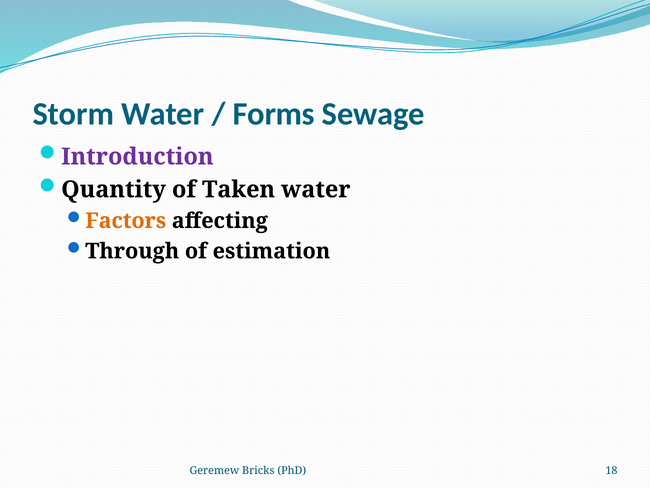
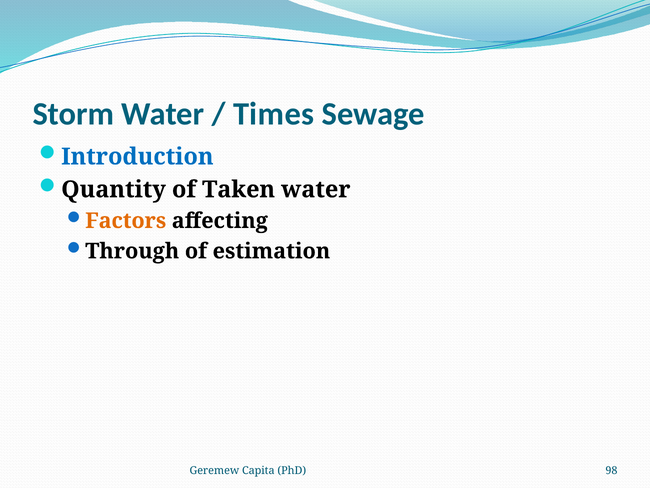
Forms: Forms -> Times
Introduction colour: purple -> blue
Bricks: Bricks -> Capita
18: 18 -> 98
